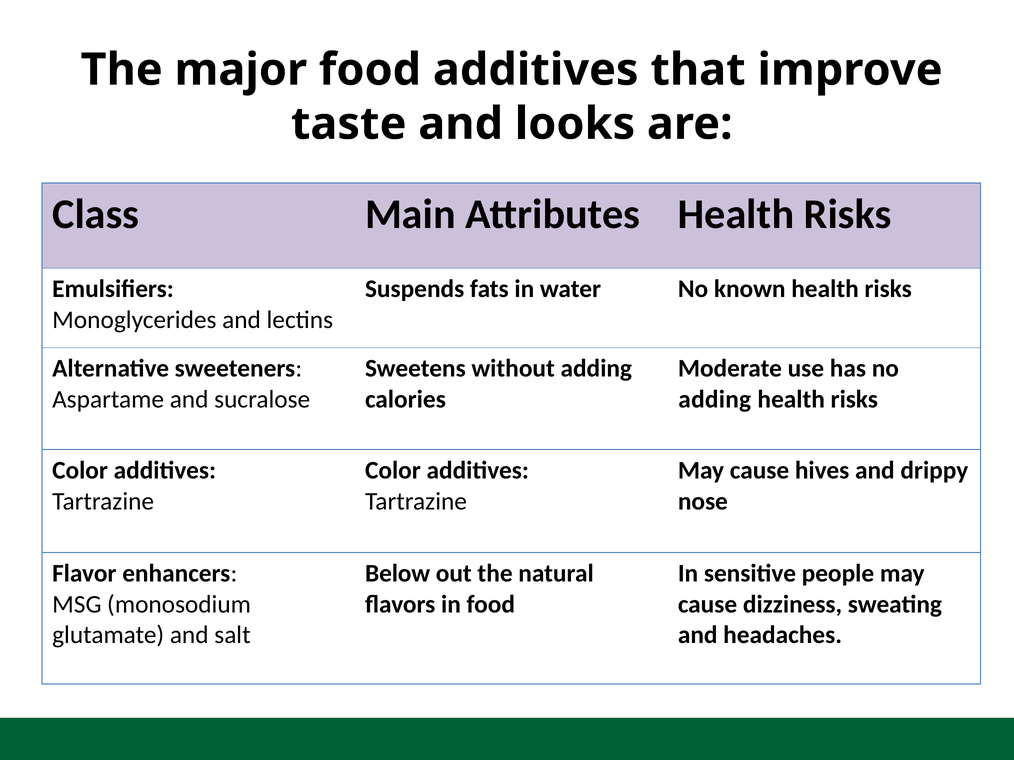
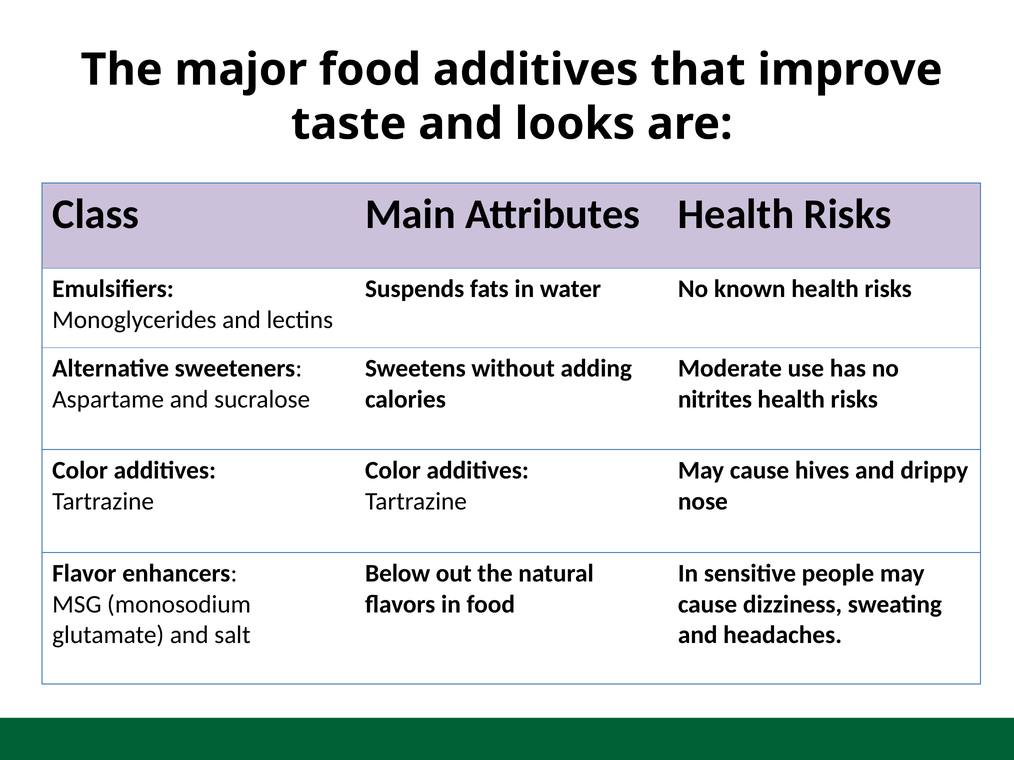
adding at (715, 400): adding -> nitrites
